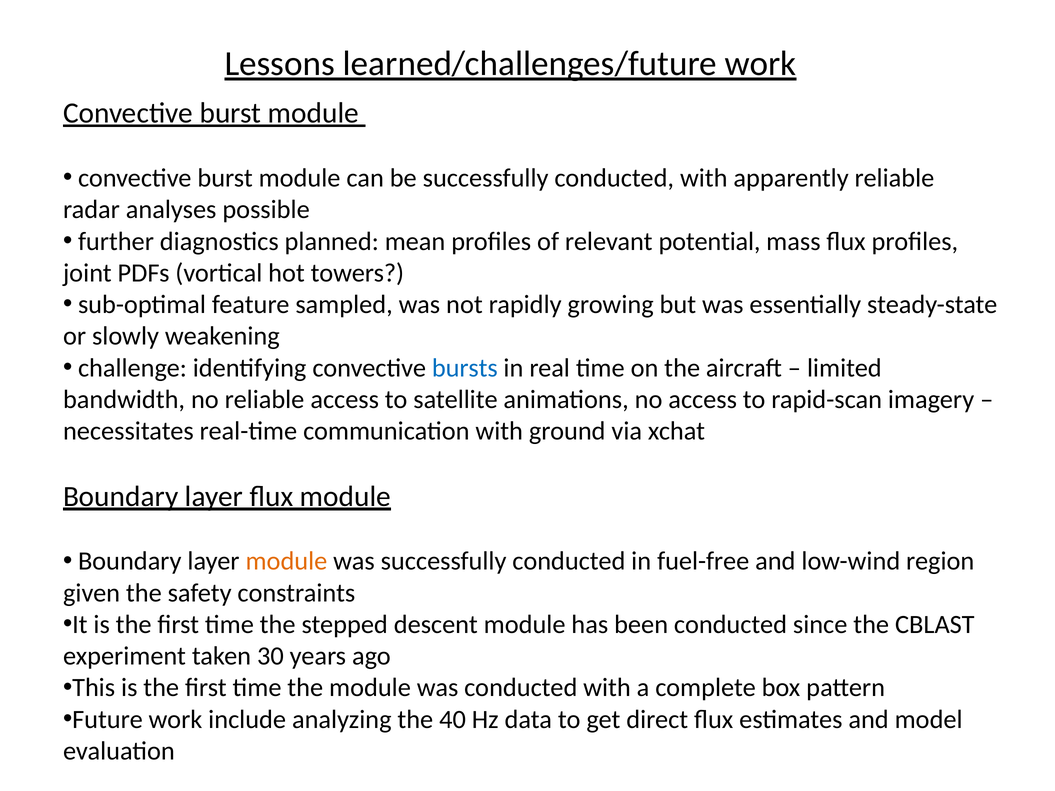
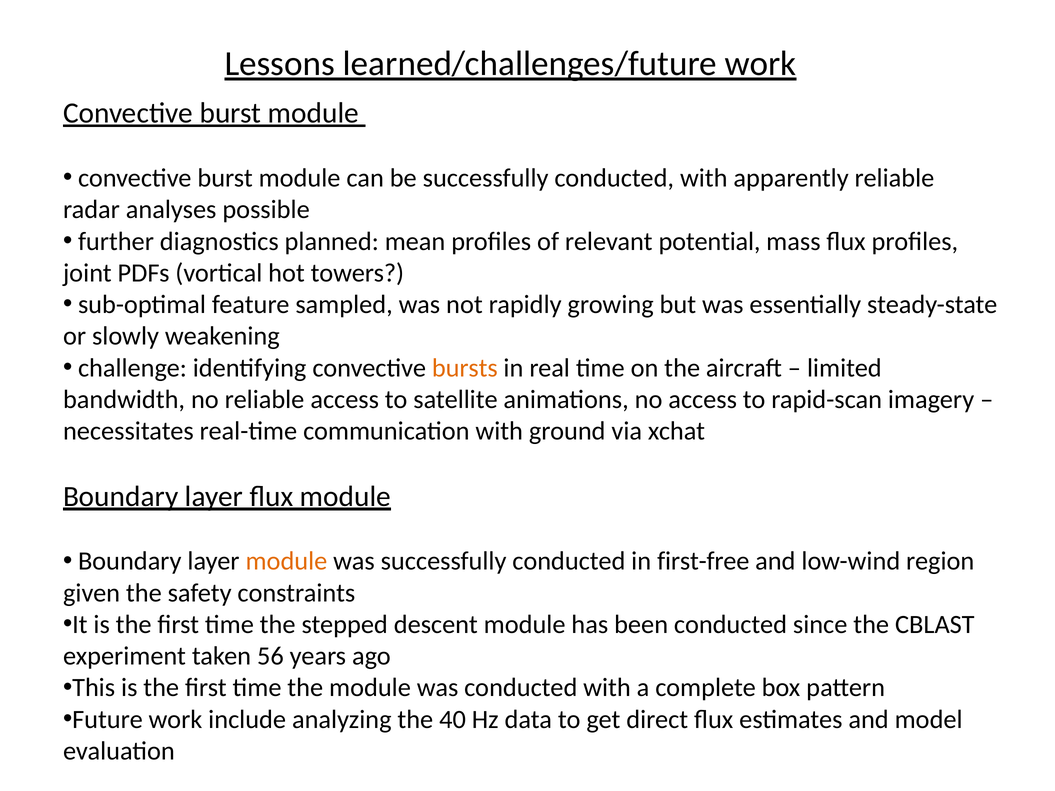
bursts colour: blue -> orange
fuel-free: fuel-free -> first-free
30: 30 -> 56
